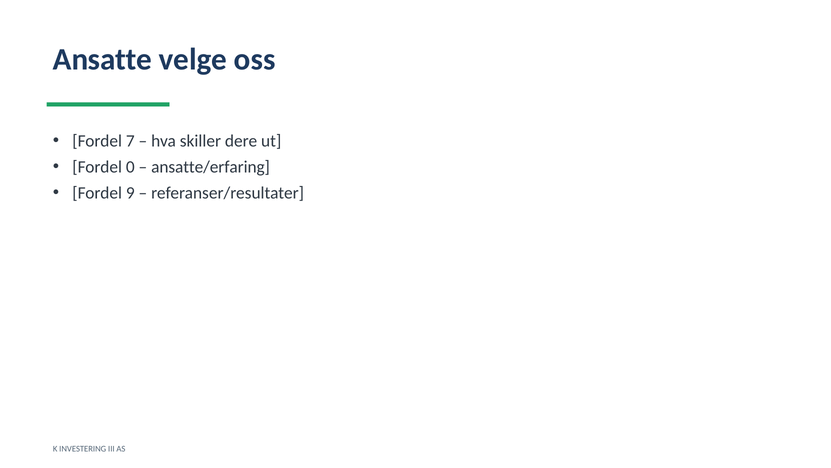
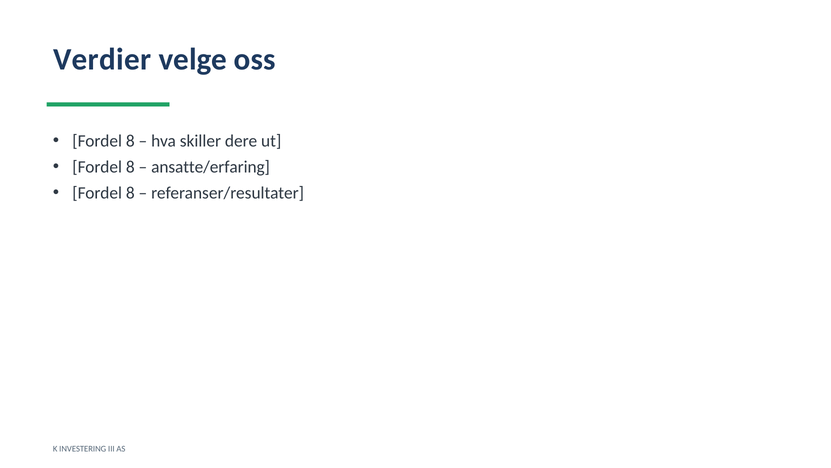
Ansatte: Ansatte -> Verdier
7 at (130, 141): 7 -> 8
0 at (130, 167): 0 -> 8
9 at (130, 193): 9 -> 8
